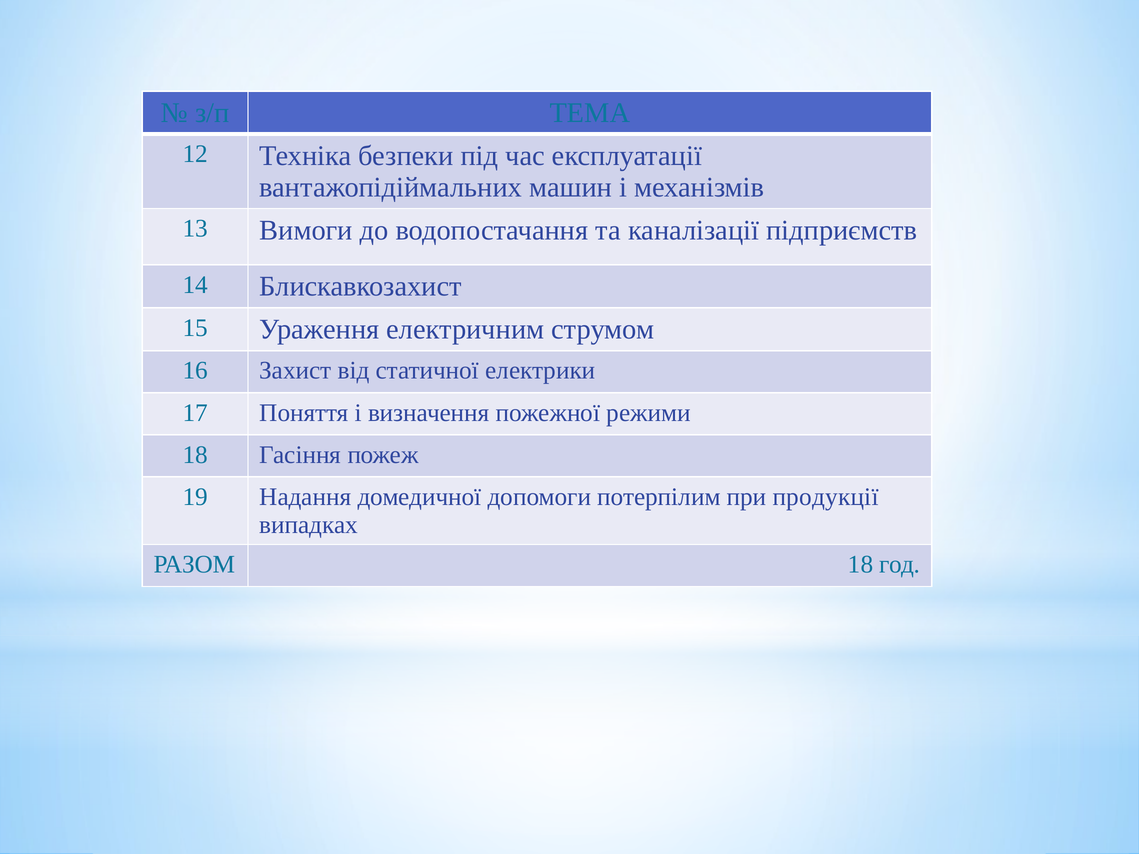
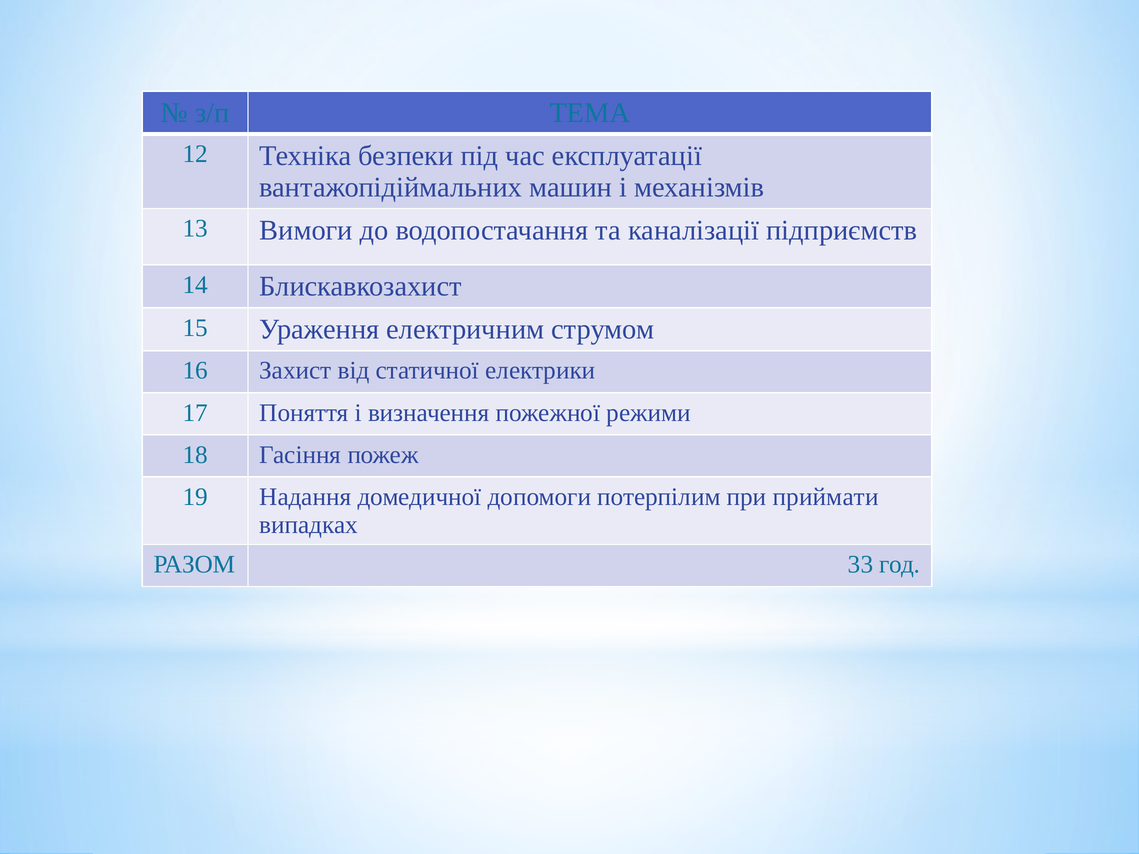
продукції: продукції -> приймати
РАЗОМ 18: 18 -> 33
